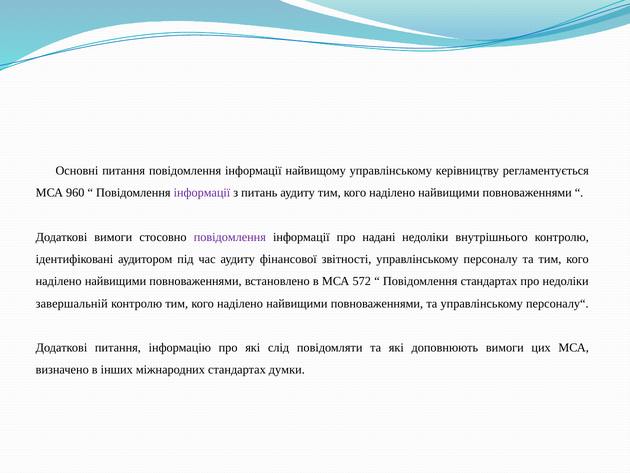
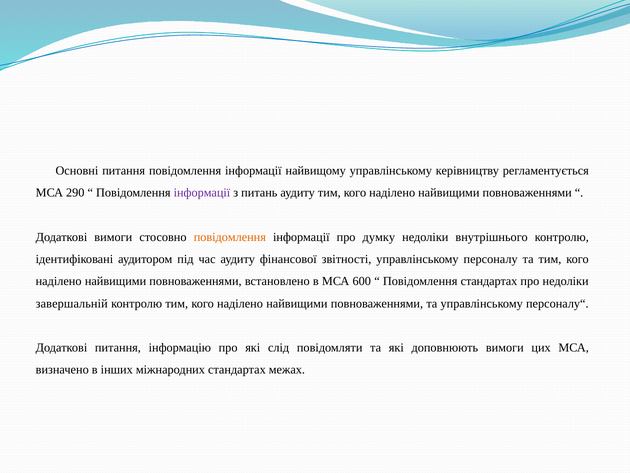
960: 960 -> 290
повідомлення at (230, 237) colour: purple -> orange
надані: надані -> думку
572: 572 -> 600
думки: думки -> межах
